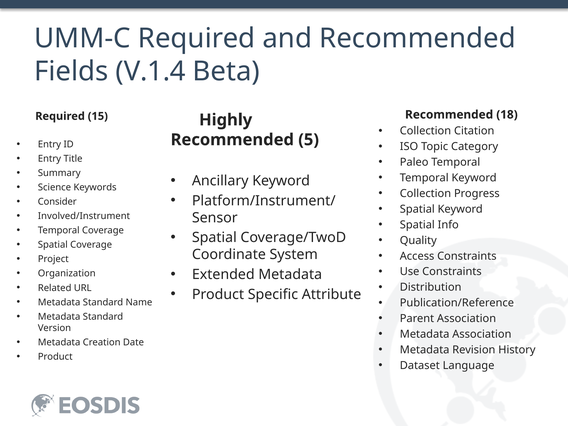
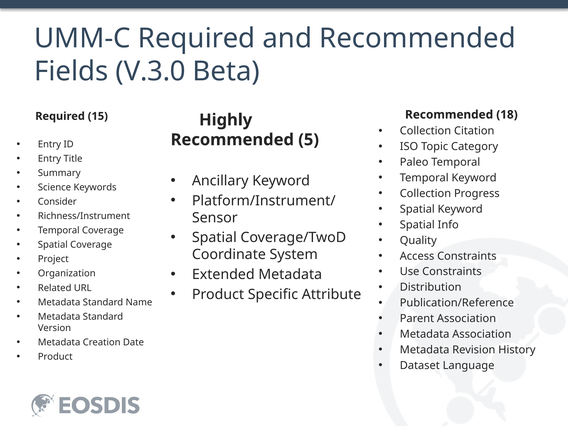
V.1.4: V.1.4 -> V.3.0
Involved/Instrument: Involved/Instrument -> Richness/Instrument
